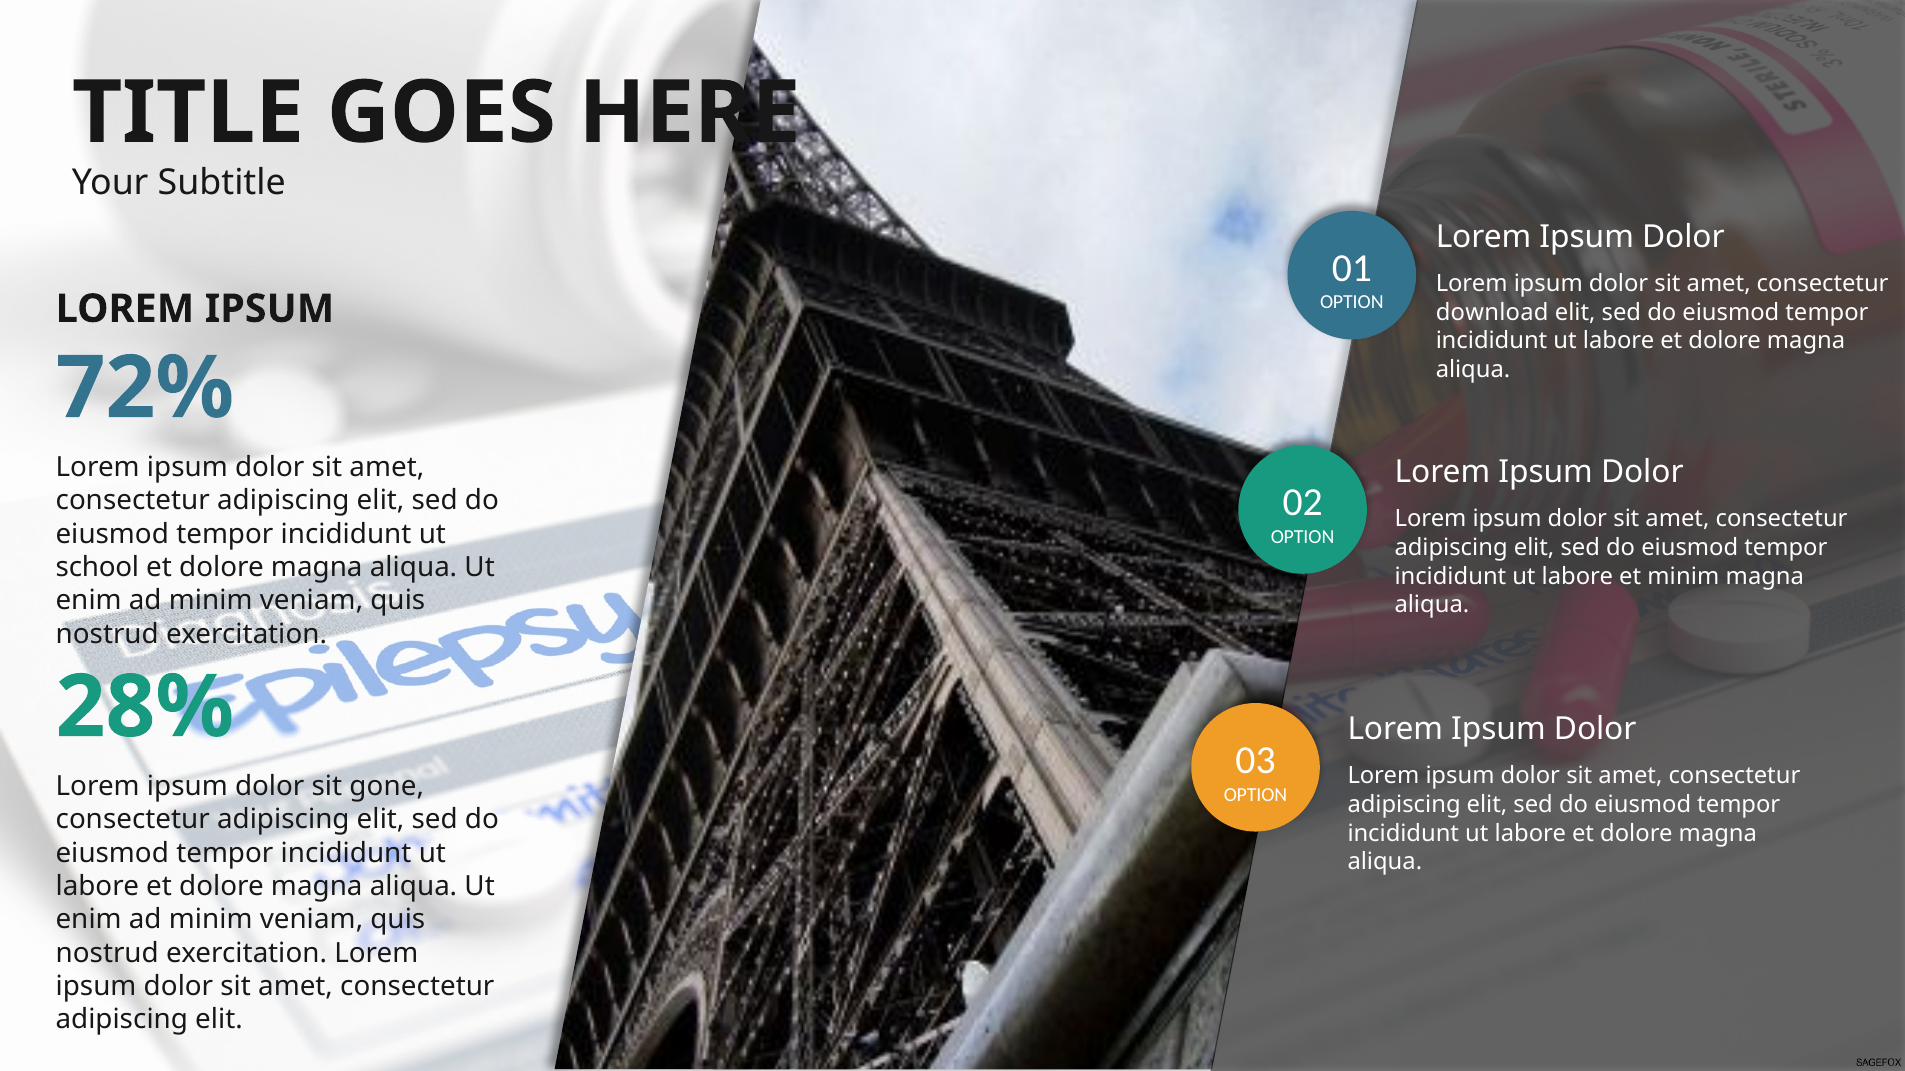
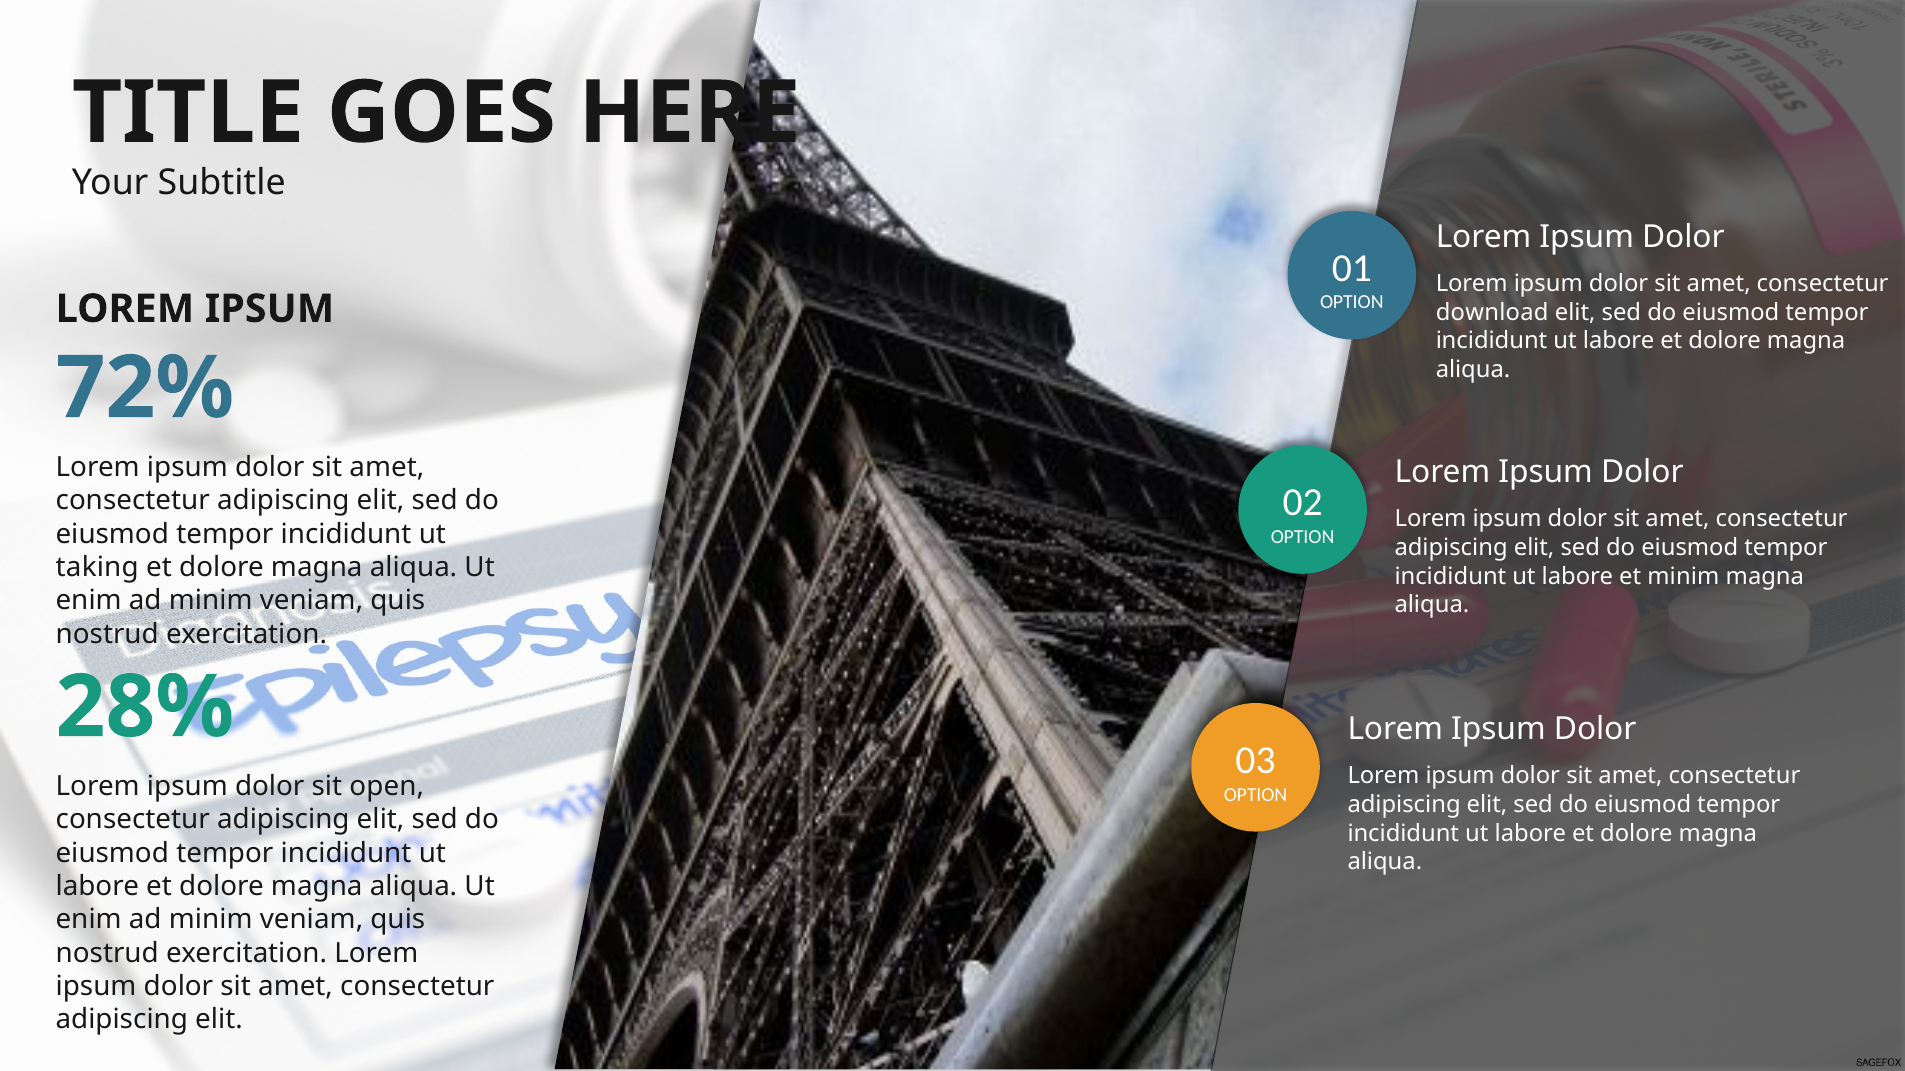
school: school -> taking
gone: gone -> open
